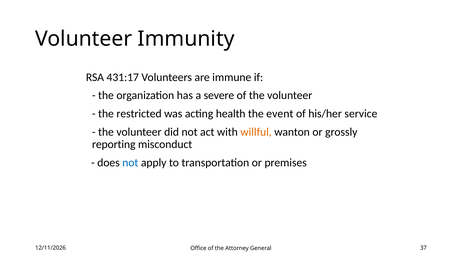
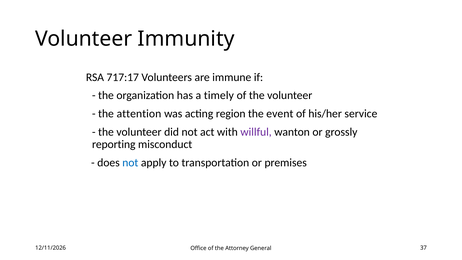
431:17: 431:17 -> 717:17
severe: severe -> timely
restricted: restricted -> attention
health: health -> region
willful colour: orange -> purple
